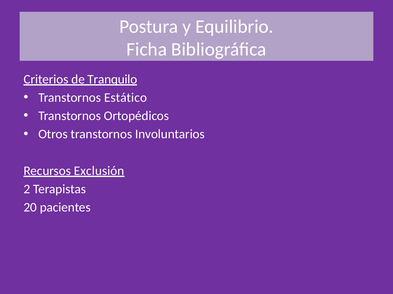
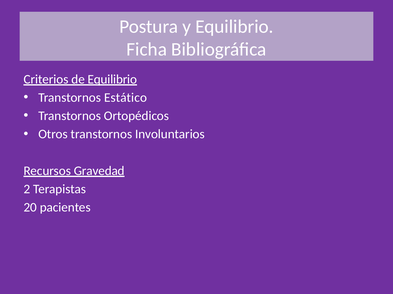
de Tranquilo: Tranquilo -> Equilibrio
Exclusión: Exclusión -> Gravedad
